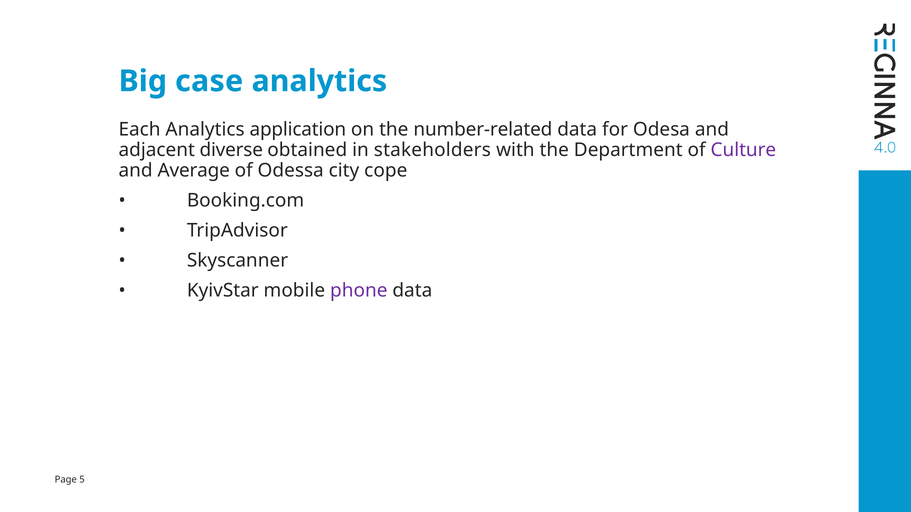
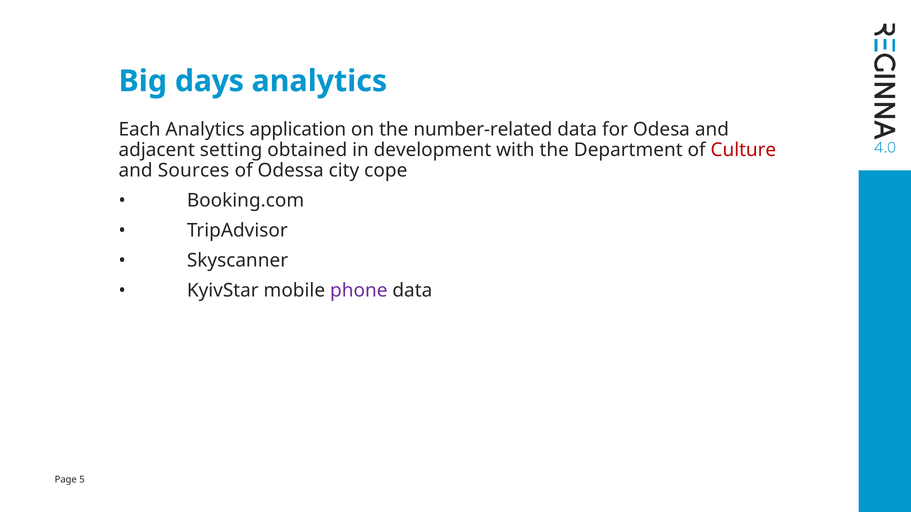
case: case -> days
diverse: diverse -> setting
stakeholders: stakeholders -> development
Culture colour: purple -> red
Average: Average -> Sources
